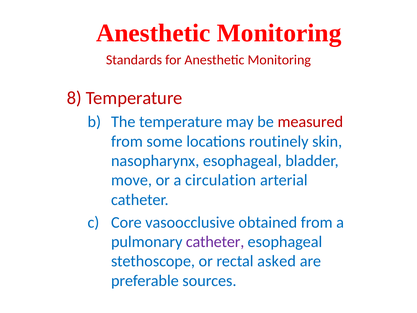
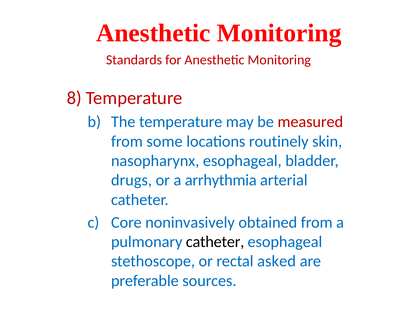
move: move -> drugs
circulation: circulation -> arrhythmia
vasoocclusive: vasoocclusive -> noninvasively
catheter at (215, 242) colour: purple -> black
